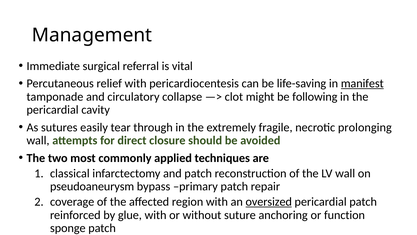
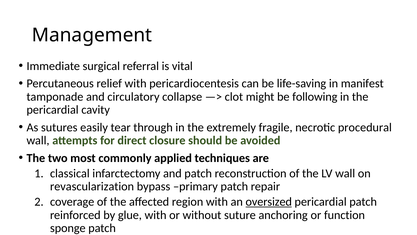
manifest underline: present -> none
prolonging: prolonging -> procedural
pseudoaneurysm: pseudoaneurysm -> revascularization
